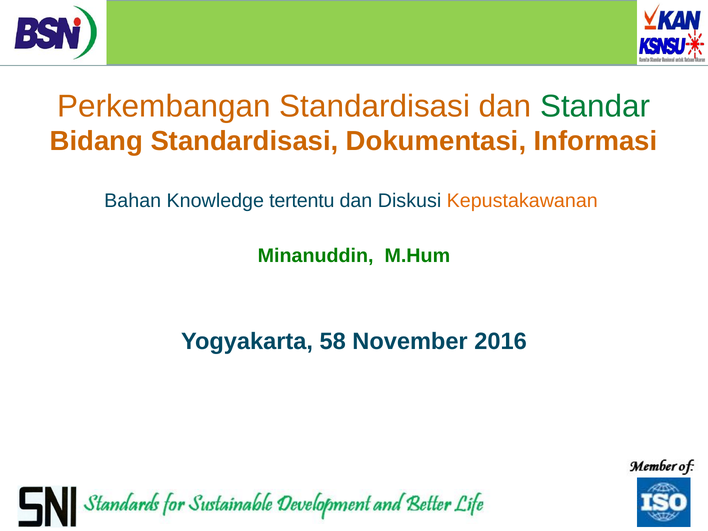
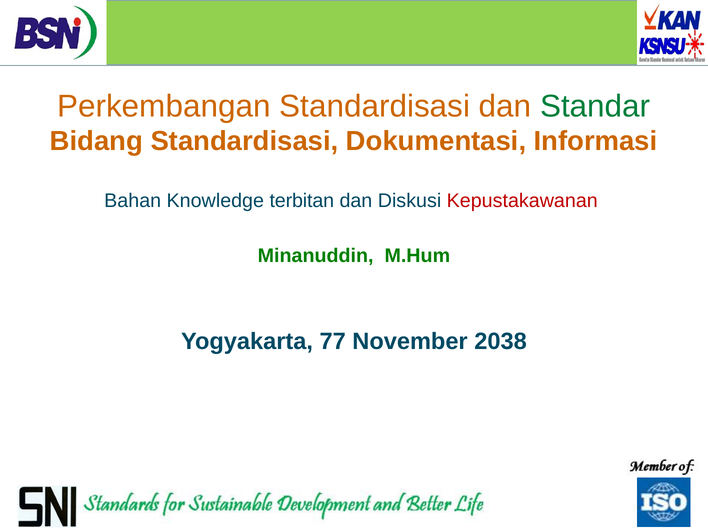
tertentu: tertentu -> terbitan
Kepustakawanan colour: orange -> red
58: 58 -> 77
2016: 2016 -> 2038
